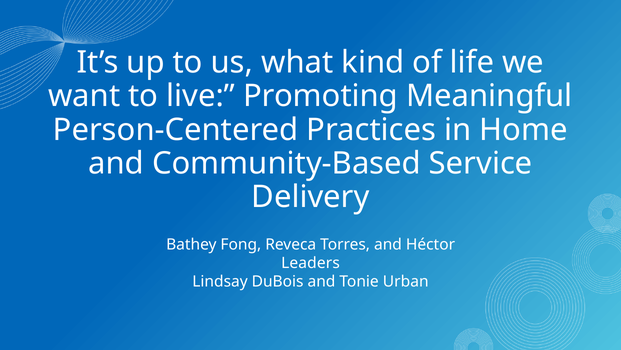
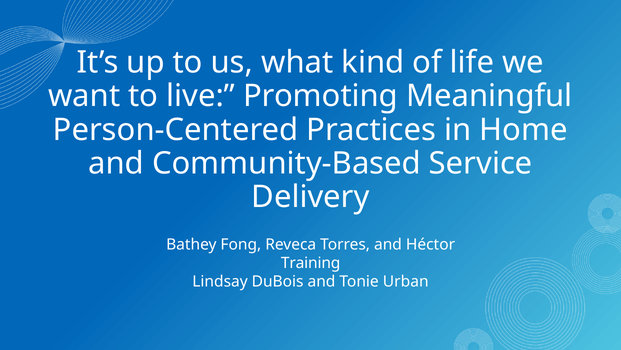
Leaders: Leaders -> Training
